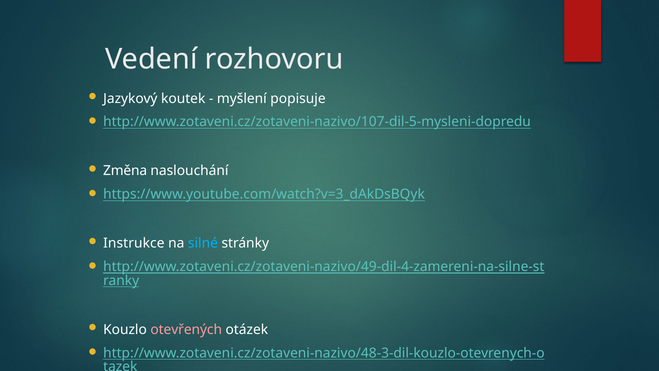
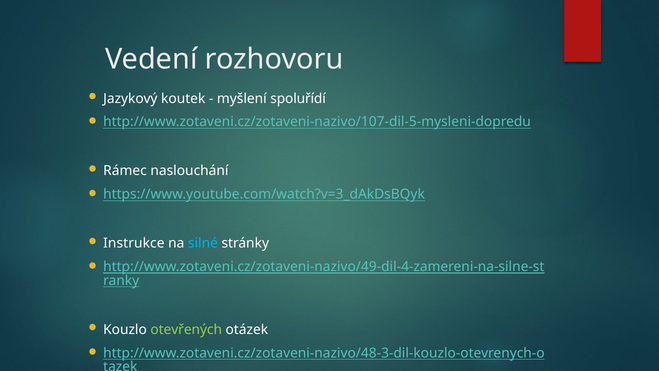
popisuje: popisuje -> spoluřídí
Změna: Změna -> Rámec
otevřených colour: pink -> light green
